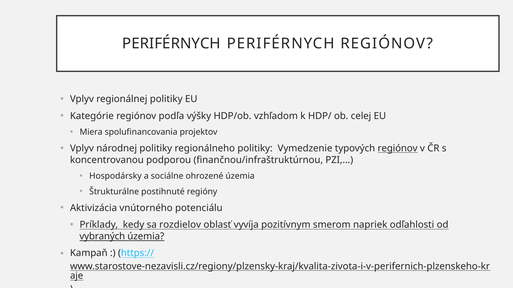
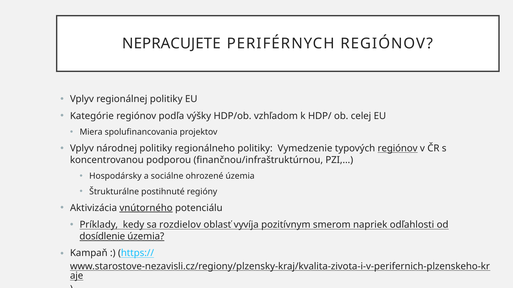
PERIFÉRNYCH at (172, 44): PERIFÉRNYCH -> NEPRACUJETE
vnútorného underline: none -> present
vybraných: vybraných -> dosídlenie
